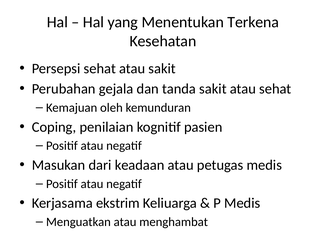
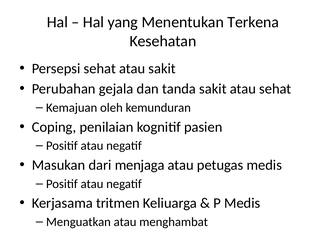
keadaan: keadaan -> menjaga
ekstrim: ekstrim -> tritmen
